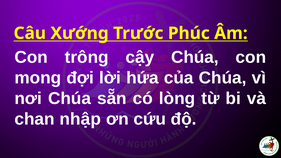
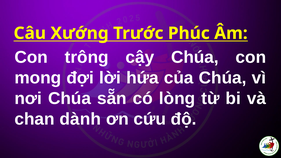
nhập: nhập -> dành
